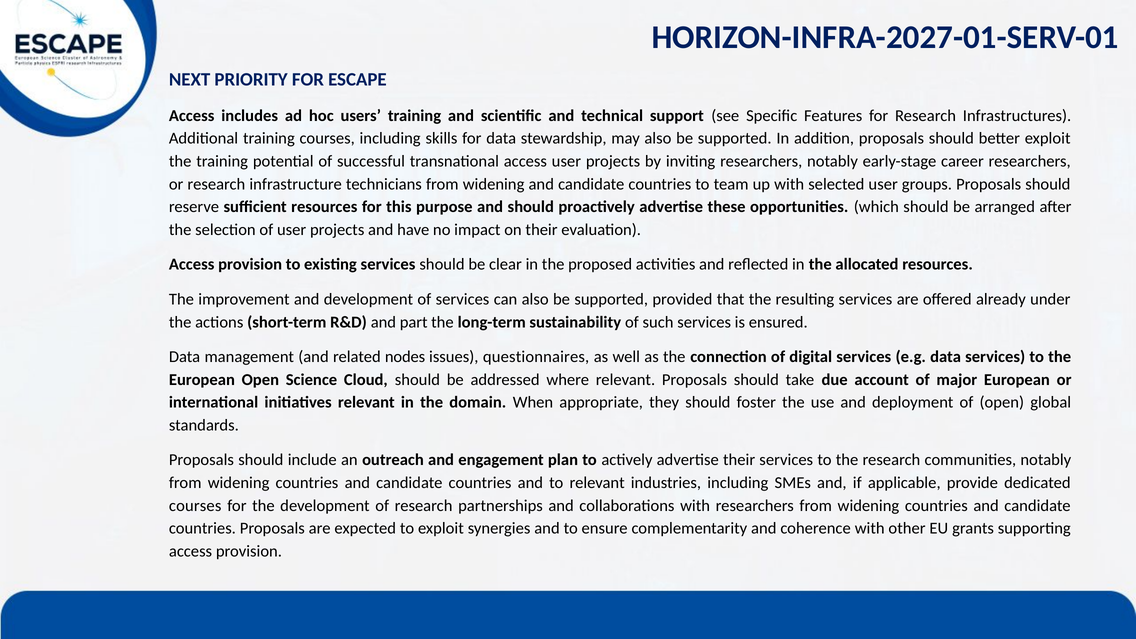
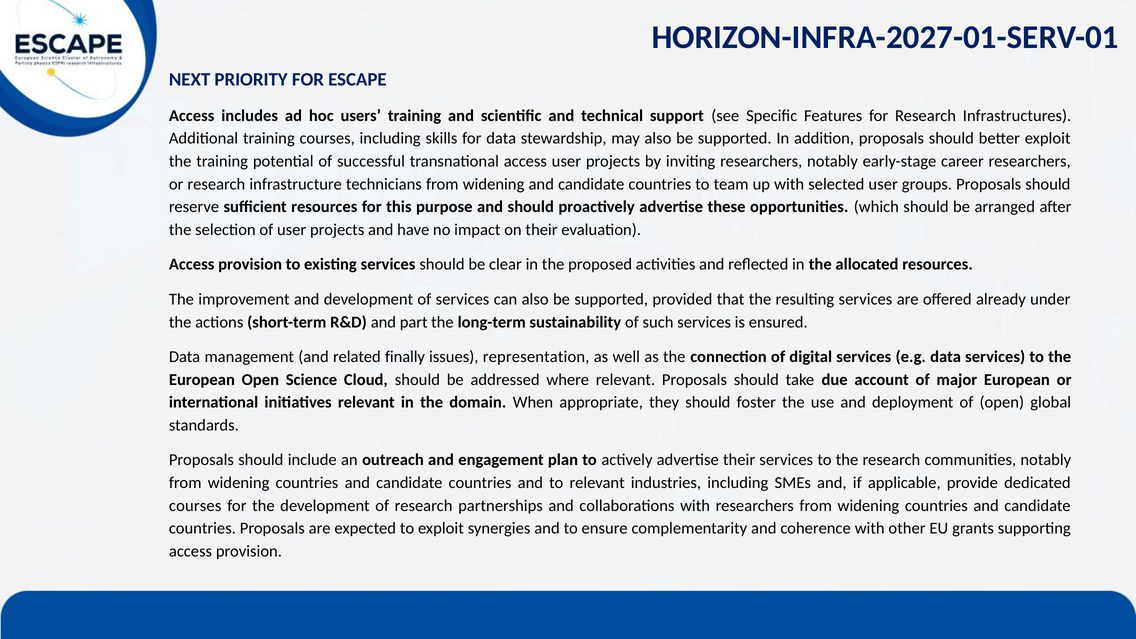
nodes: nodes -> finally
questionnaires: questionnaires -> representation
